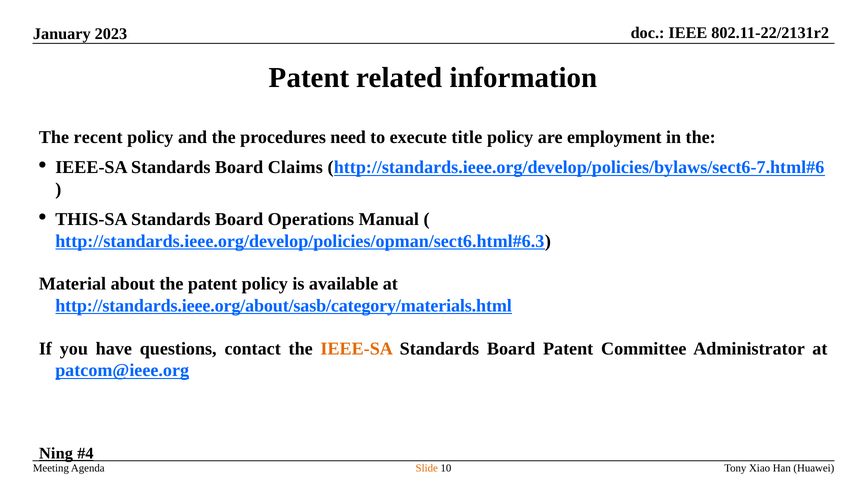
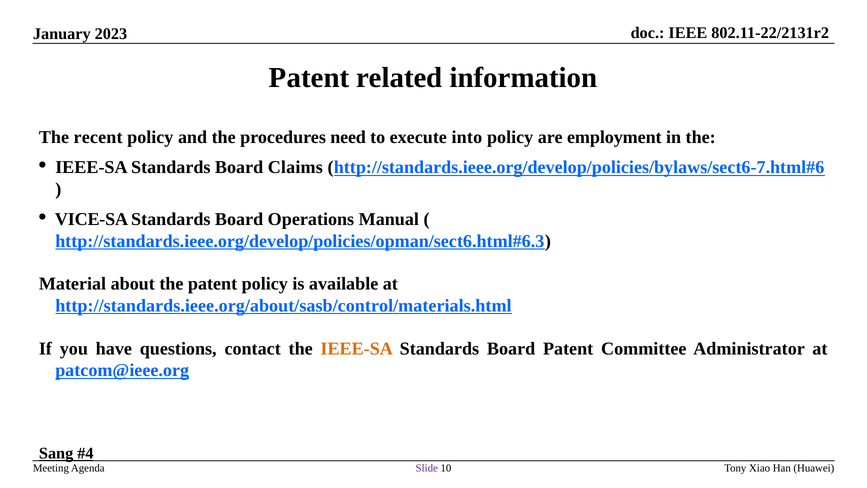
title: title -> into
THIS-SA: THIS-SA -> VICE-SA
http://standards.ieee.org/about/sasb/category/materials.html: http://standards.ieee.org/about/sasb/category/materials.html -> http://standards.ieee.org/about/sasb/control/materials.html
Ning: Ning -> Sang
Slide colour: orange -> purple
